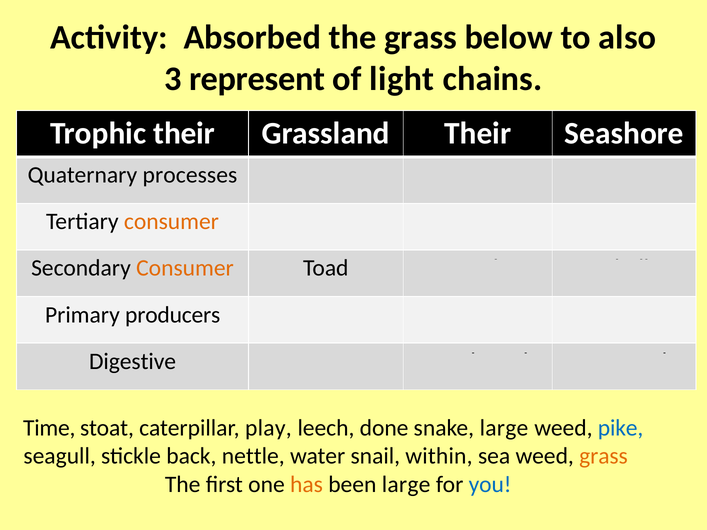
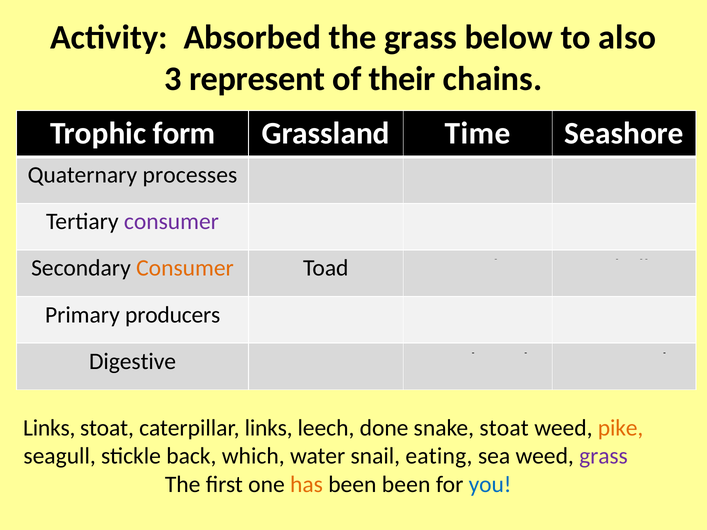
light: light -> their
Trophic their: their -> form
Grassland Their: Their -> Time
consumer at (171, 222) colour: orange -> purple
Time at (49, 428): Time -> Links
caterpillar play: play -> links
snake large: large -> stoat
pike at (621, 428) colour: blue -> orange
nettle: nettle -> which
within: within -> eating
grass at (603, 456) colour: orange -> purple
been large: large -> been
